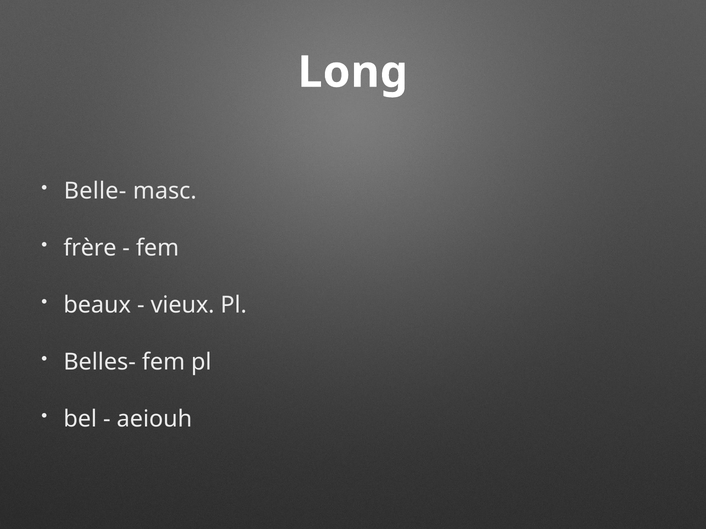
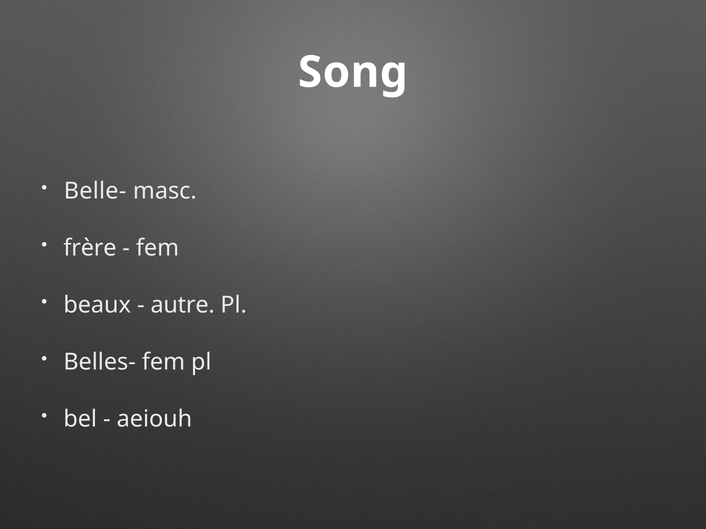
Long: Long -> Song
vieux: vieux -> autre
